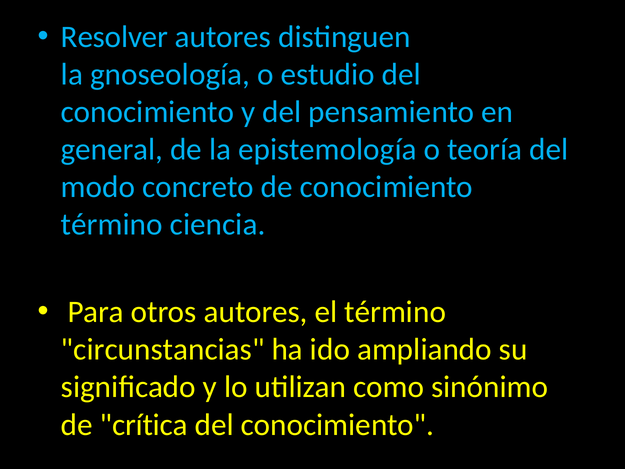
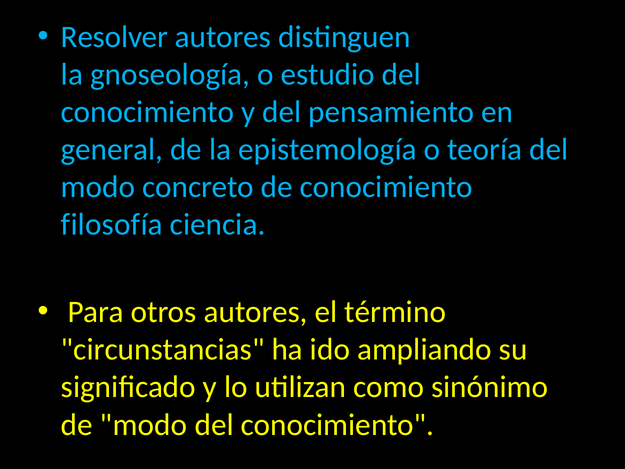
término at (112, 224): término -> filosofía
de crítica: crítica -> modo
